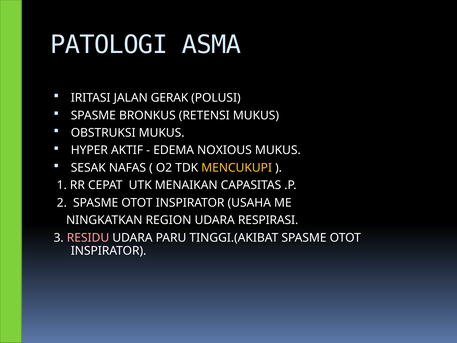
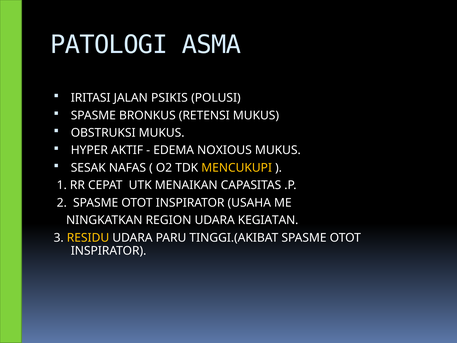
GERAK: GERAK -> PSIKIS
RESPIRASI: RESPIRASI -> KEGIATAN
RESIDU colour: pink -> yellow
